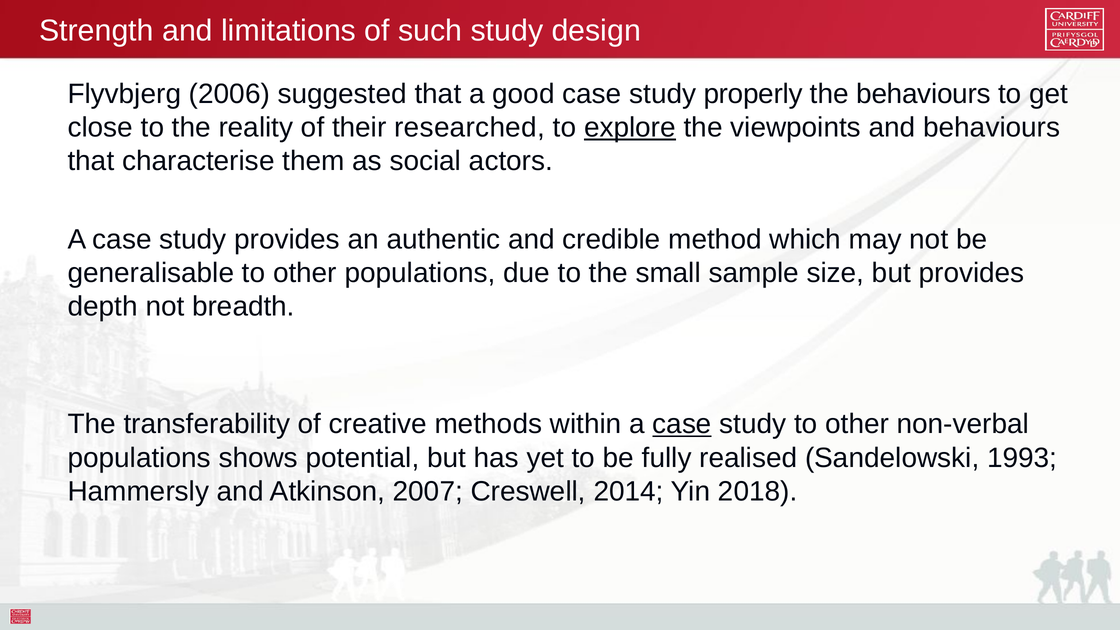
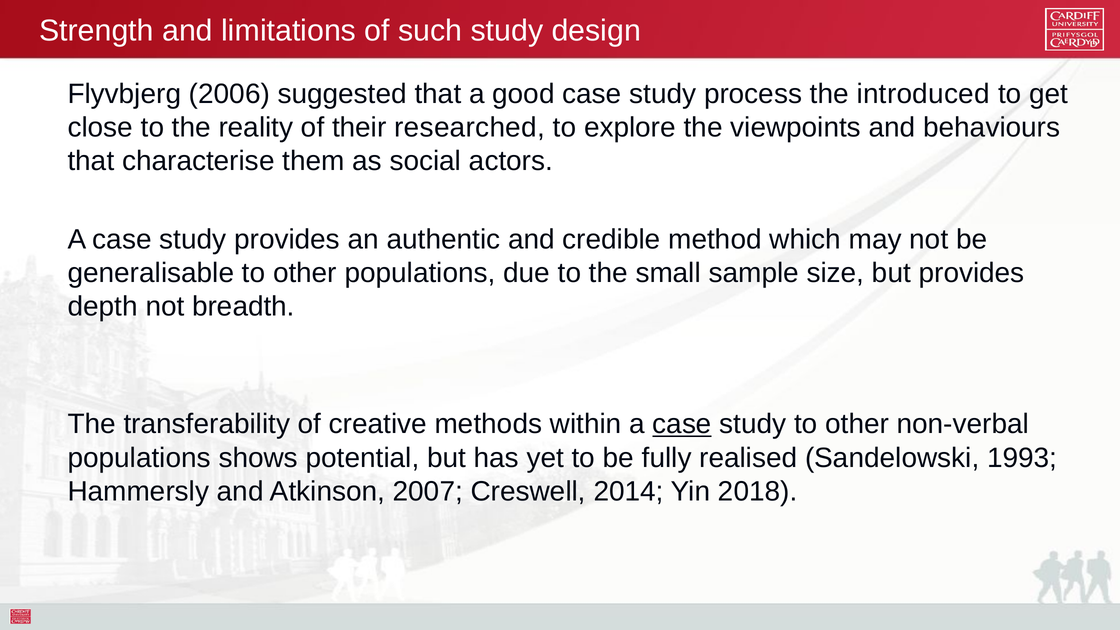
properly: properly -> process
the behaviours: behaviours -> introduced
explore underline: present -> none
